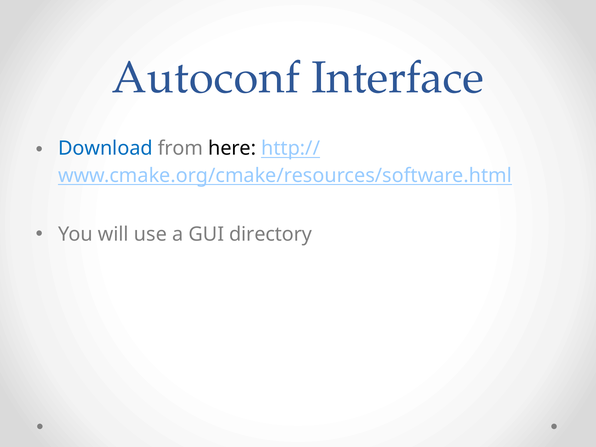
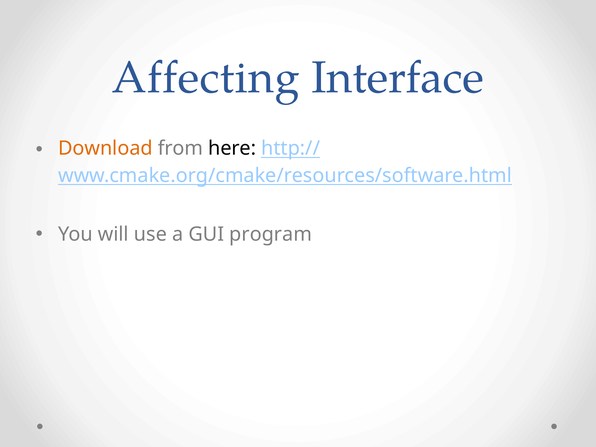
Autoconf: Autoconf -> Affecting
Download colour: blue -> orange
directory: directory -> program
